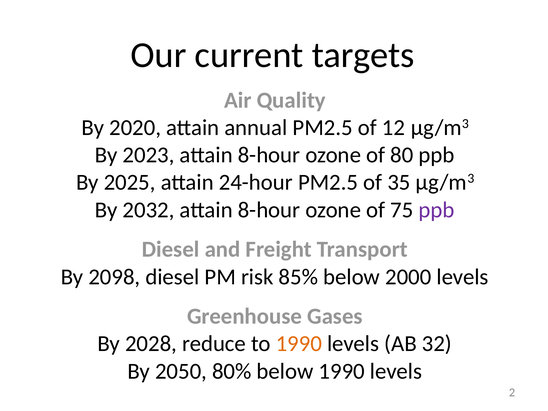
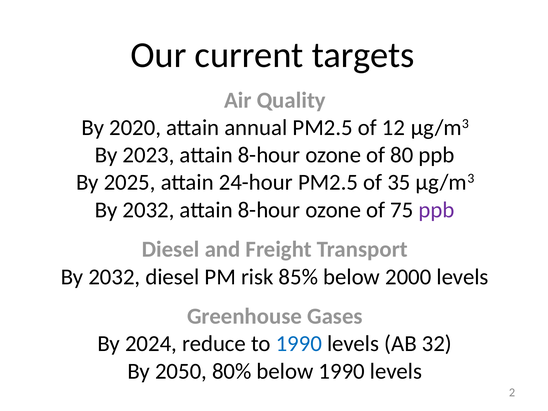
2098 at (114, 277): 2098 -> 2032
2028: 2028 -> 2024
1990 at (299, 344) colour: orange -> blue
